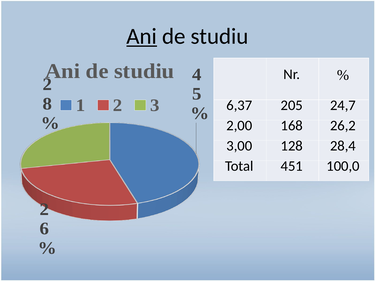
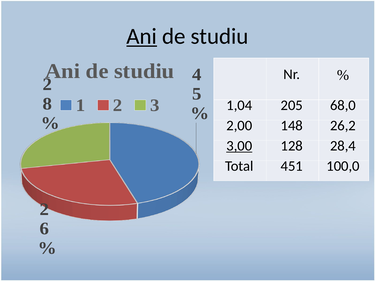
6,37: 6,37 -> 1,04
24,7: 24,7 -> 68,0
168: 168 -> 148
3,00 underline: none -> present
